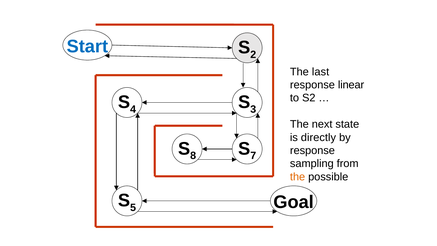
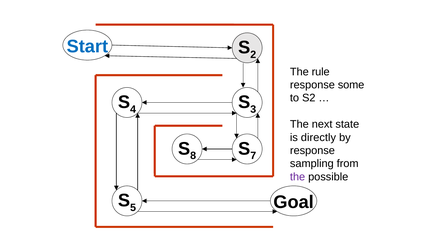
last: last -> rule
linear: linear -> some
the at (298, 177) colour: orange -> purple
